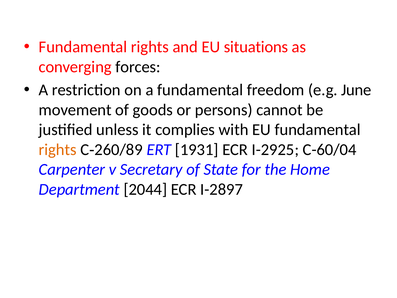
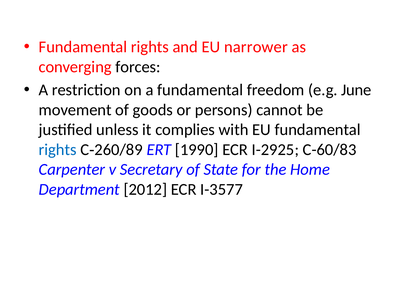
situations: situations -> narrower
rights at (58, 149) colour: orange -> blue
1931: 1931 -> 1990
C-60/04: C-60/04 -> C-60/83
2044: 2044 -> 2012
I-2897: I-2897 -> I-3577
